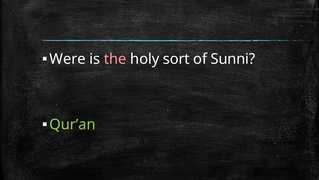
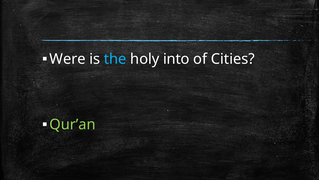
the colour: pink -> light blue
sort: sort -> into
Sunni: Sunni -> Cities
